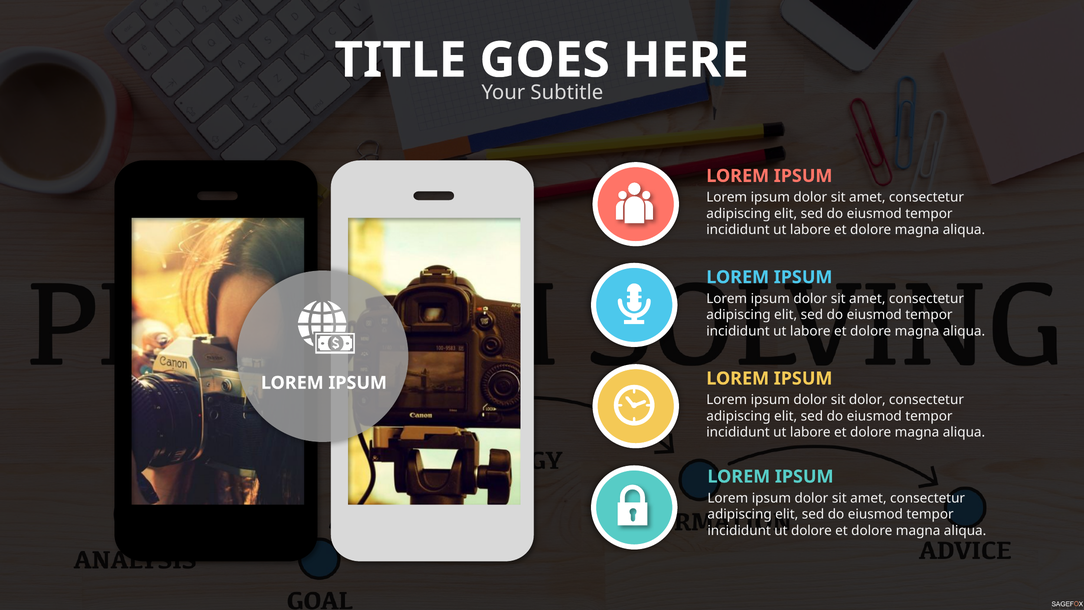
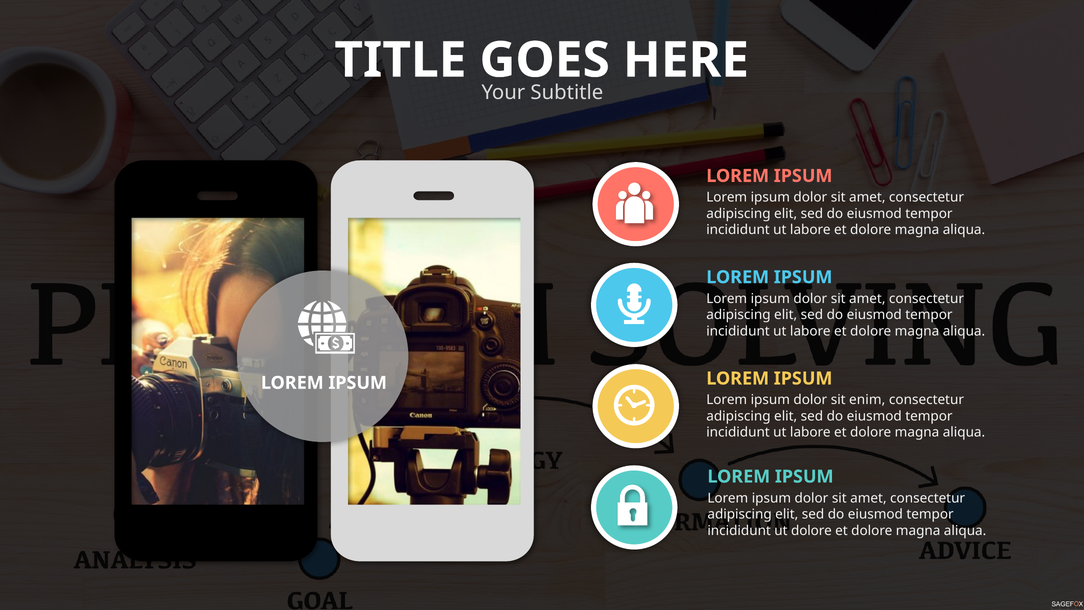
sit dolor: dolor -> enim
